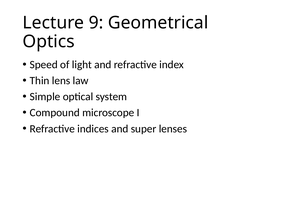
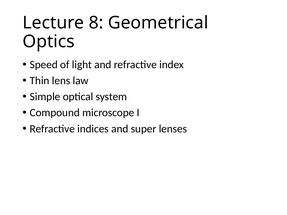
9: 9 -> 8
